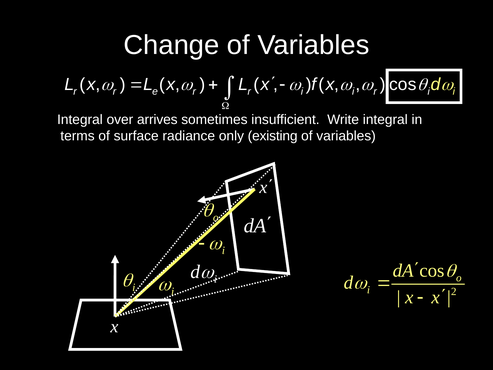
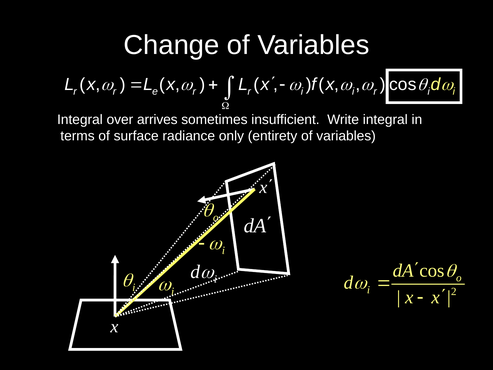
existing: existing -> entirety
